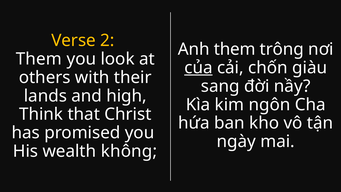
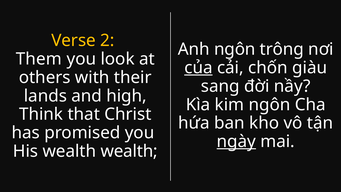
Anh them: them -> ngôn
ngày underline: none -> present
wealth không: không -> wealth
